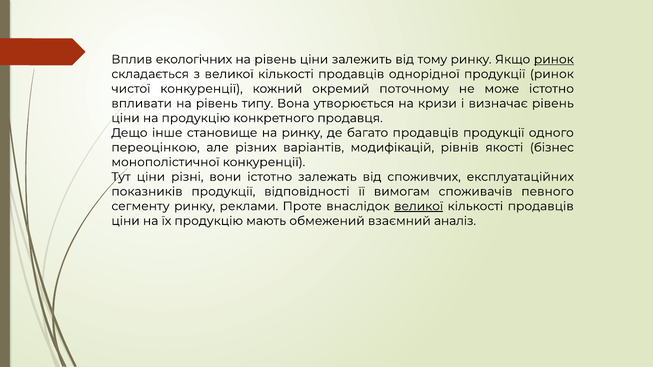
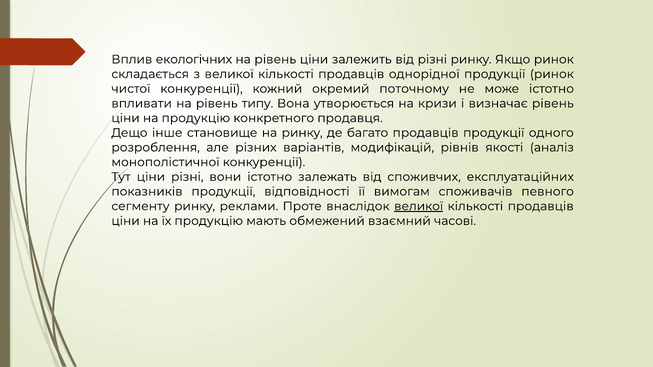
від тому: тому -> різні
ринок at (554, 59) underline: present -> none
переоцінкою: переоцінкою -> розроблення
бізнес: бізнес -> аналіз
аналіз: аналіз -> часові
